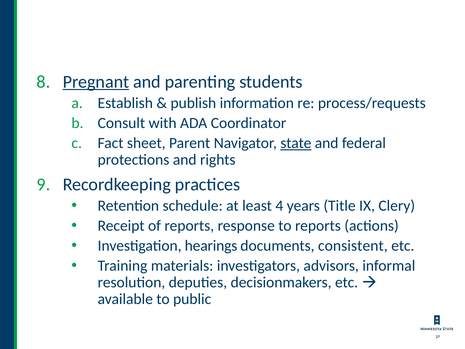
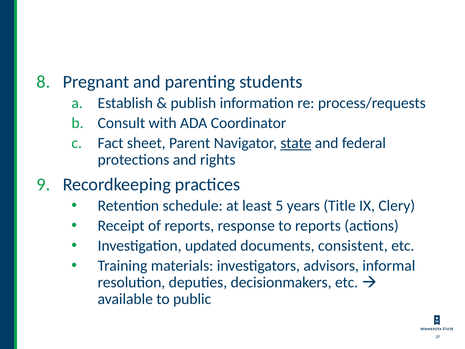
Pregnant underline: present -> none
4: 4 -> 5
hearings: hearings -> updated
